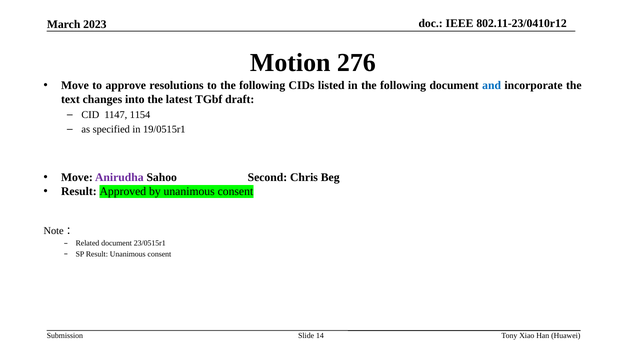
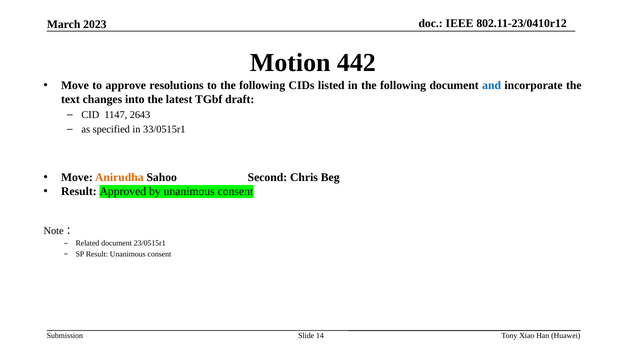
276: 276 -> 442
1154: 1154 -> 2643
19/0515r1: 19/0515r1 -> 33/0515r1
Anirudha colour: purple -> orange
